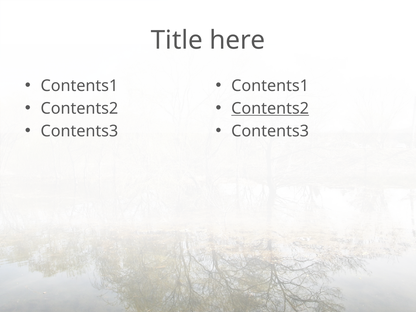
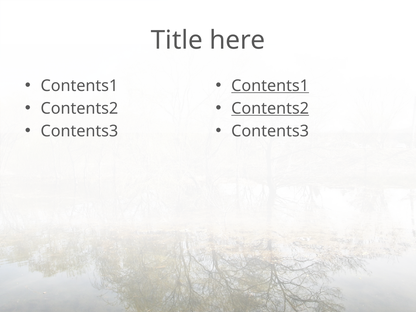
Contents1 at (270, 86) underline: none -> present
